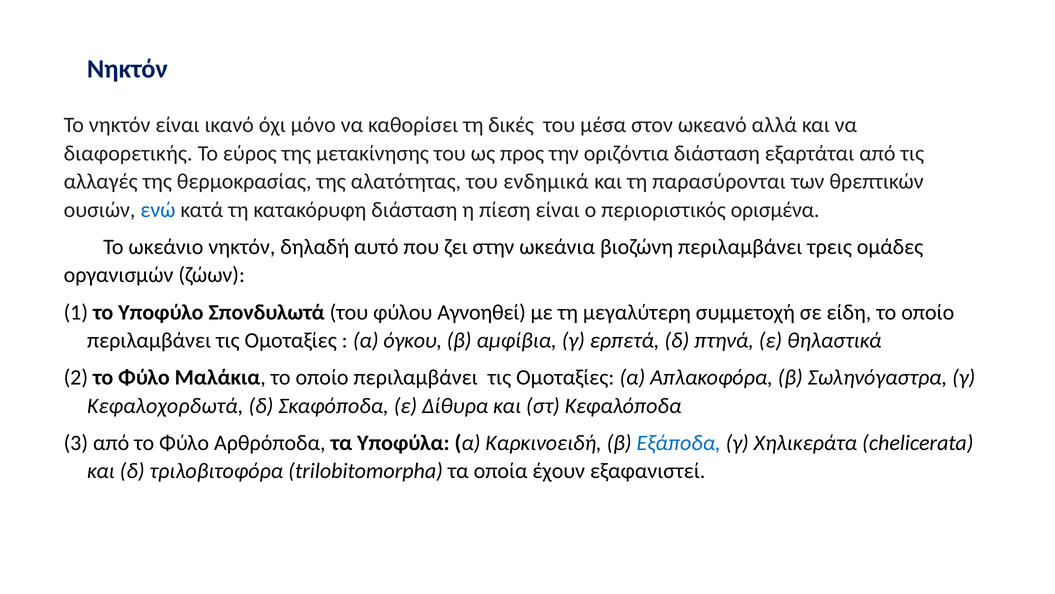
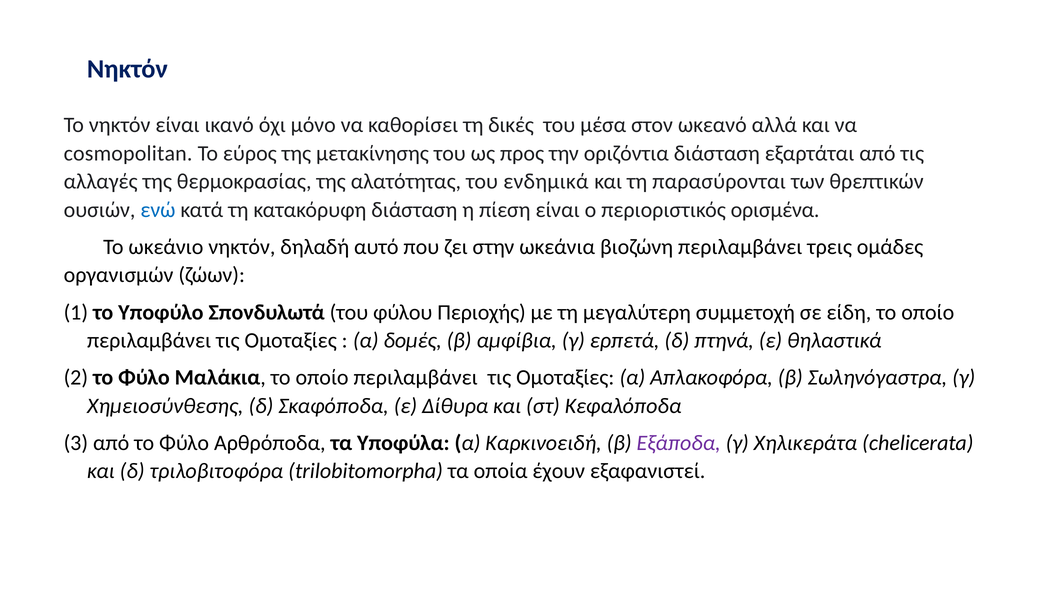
διαφορετικής: διαφορετικής -> cosmopolitan
Αγνοηθεί: Αγνοηθεί -> Περιοχής
όγκου: όγκου -> δομές
Κεφαλοχορδωτά: Κεφαλοχορδωτά -> Χημειοσύνθεσης
Εξάποδα colour: blue -> purple
